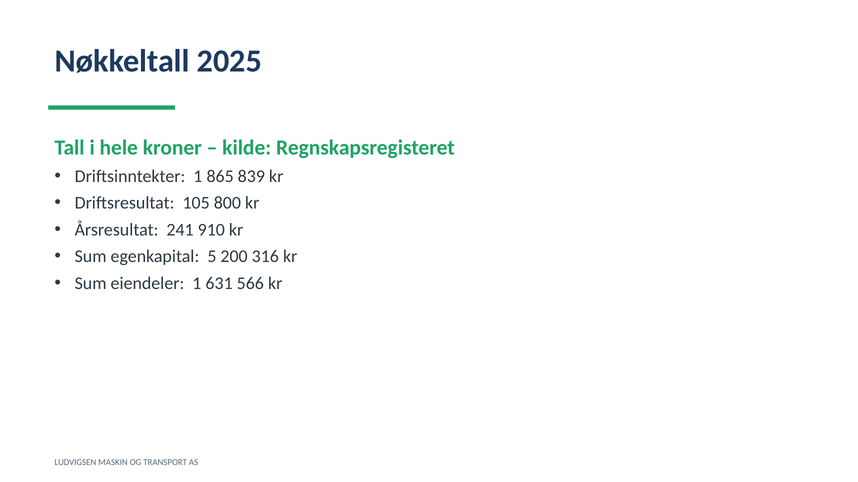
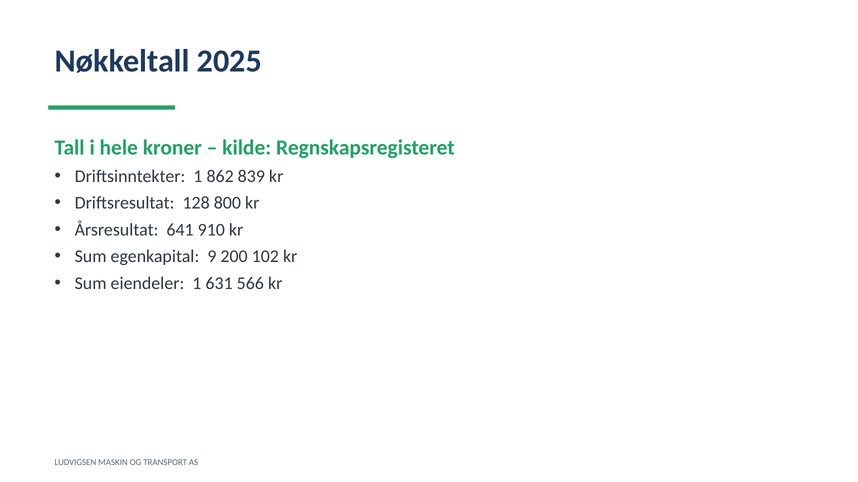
865: 865 -> 862
105: 105 -> 128
241: 241 -> 641
5: 5 -> 9
316: 316 -> 102
